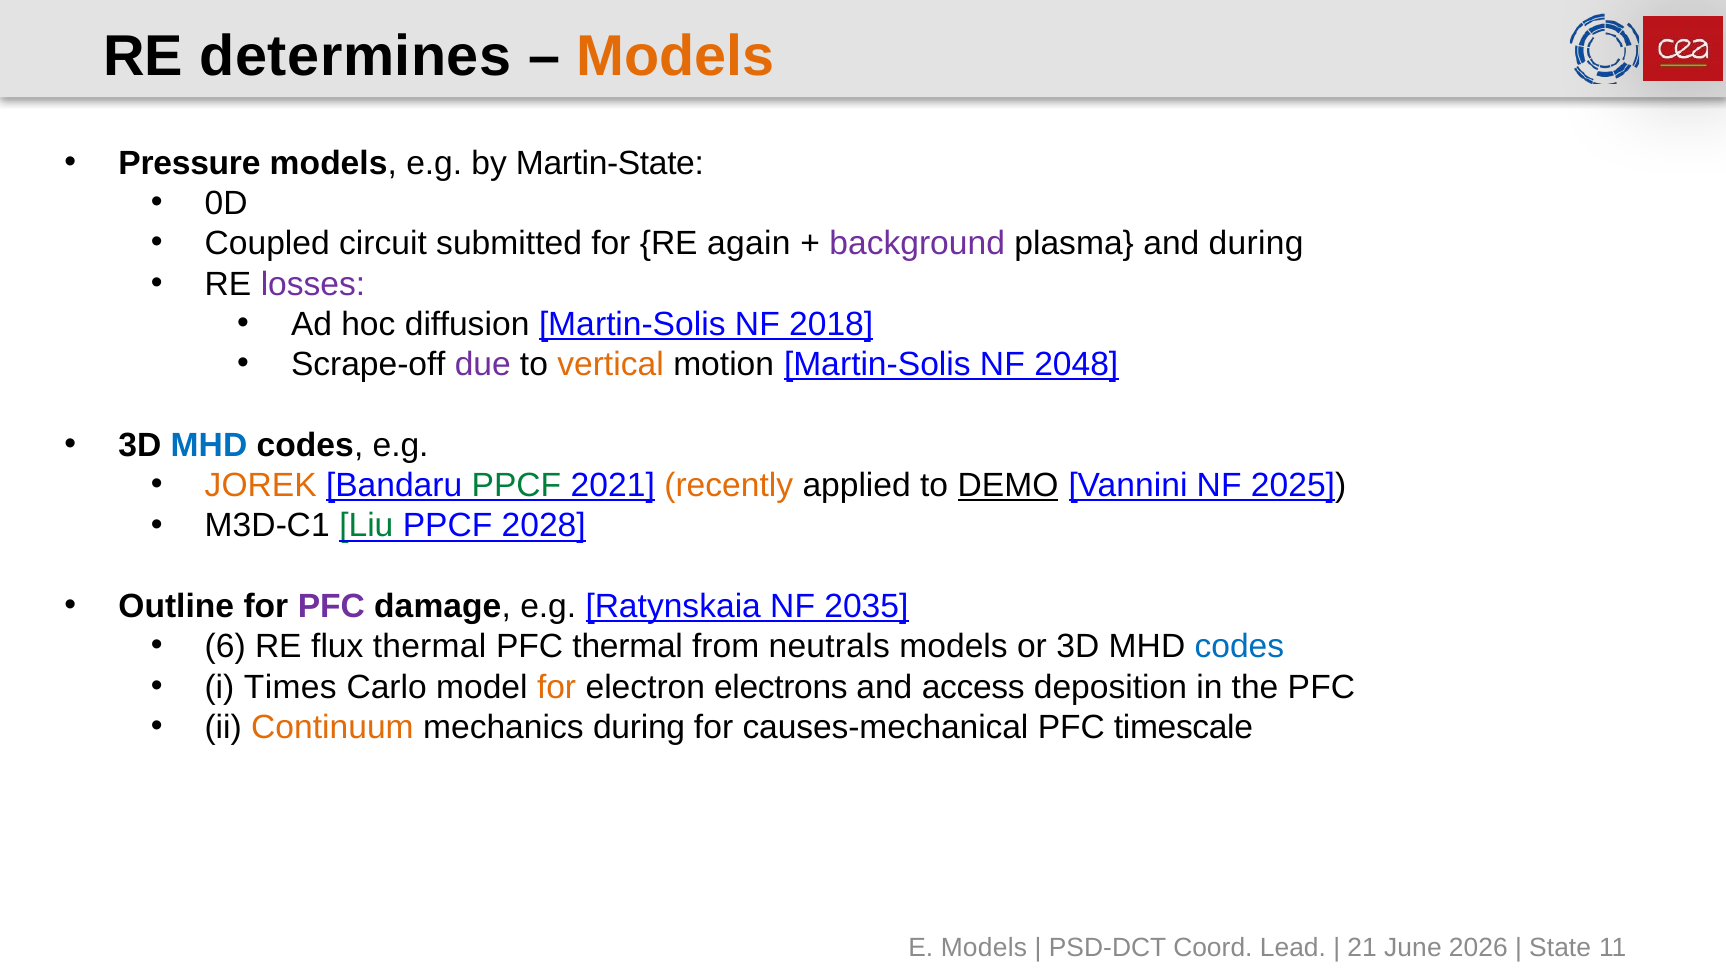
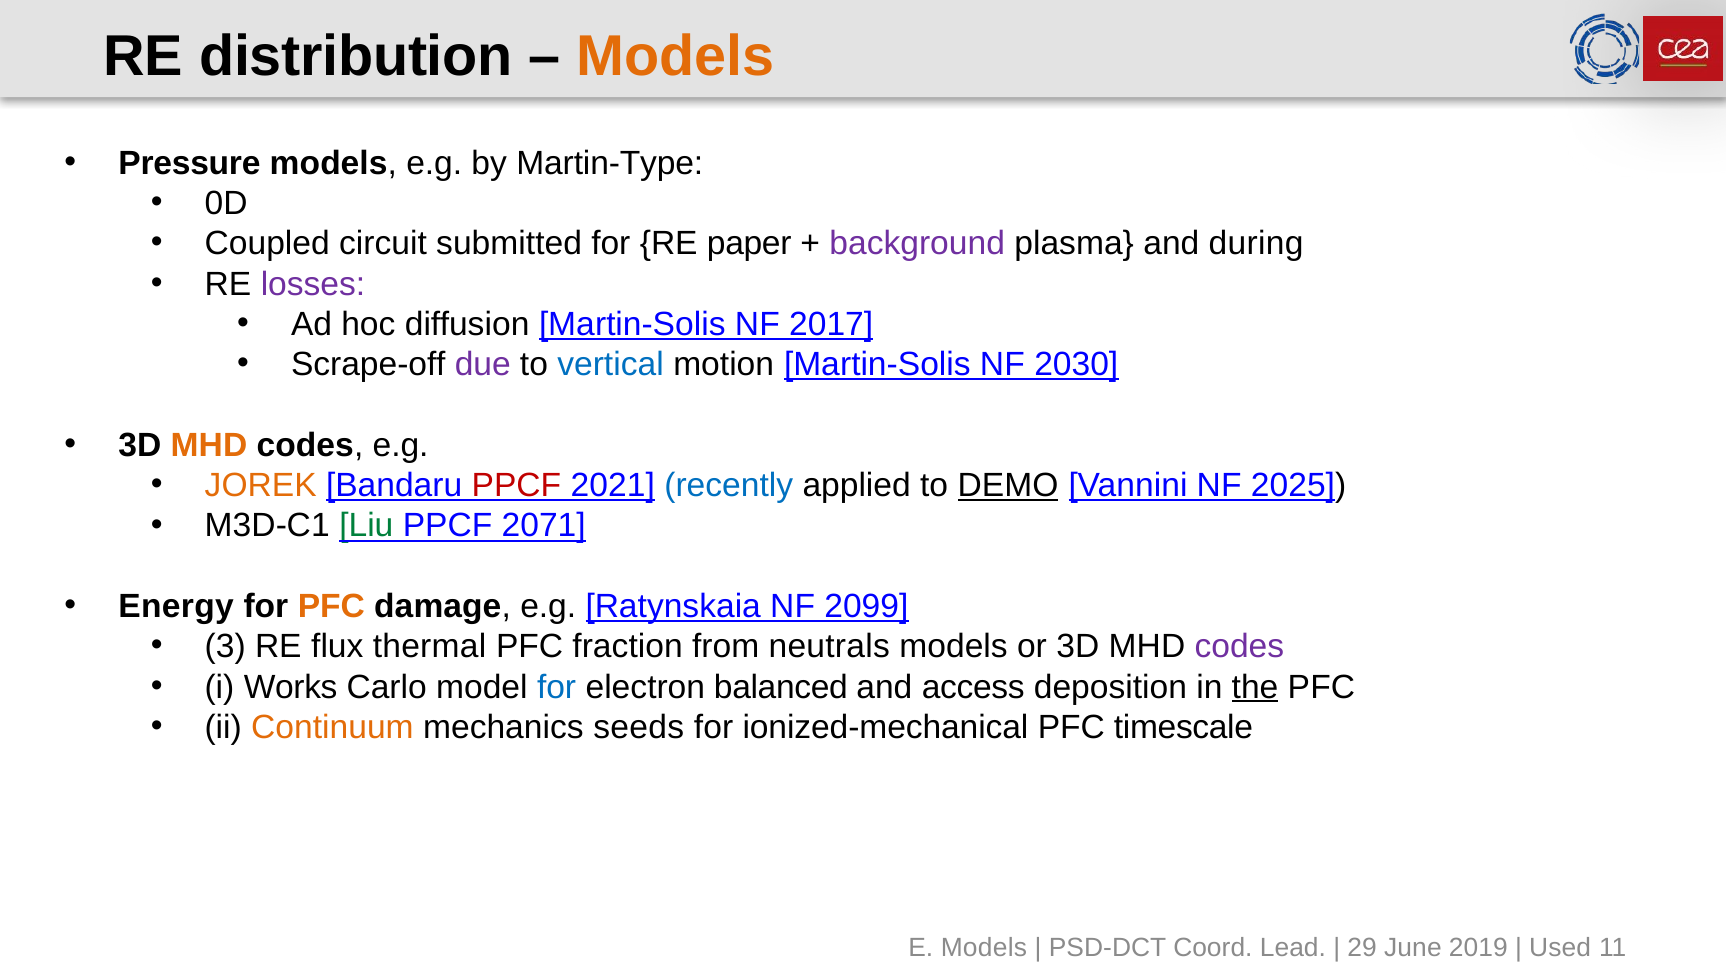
determines: determines -> distribution
Martin-State: Martin-State -> Martin-Type
again: again -> paper
2018: 2018 -> 2017
vertical colour: orange -> blue
2048: 2048 -> 2030
MHD at (209, 445) colour: blue -> orange
PPCF at (516, 485) colour: green -> red
recently colour: orange -> blue
2028: 2028 -> 2071
Outline: Outline -> Energy
PFC at (331, 606) colour: purple -> orange
2035: 2035 -> 2099
6: 6 -> 3
PFC thermal: thermal -> fraction
codes at (1239, 647) colour: blue -> purple
Times: Times -> Works
for at (557, 687) colour: orange -> blue
electrons: electrons -> balanced
the underline: none -> present
mechanics during: during -> seeds
causes-mechanical: causes-mechanical -> ionized-mechanical
21: 21 -> 29
2026: 2026 -> 2019
State: State -> Used
